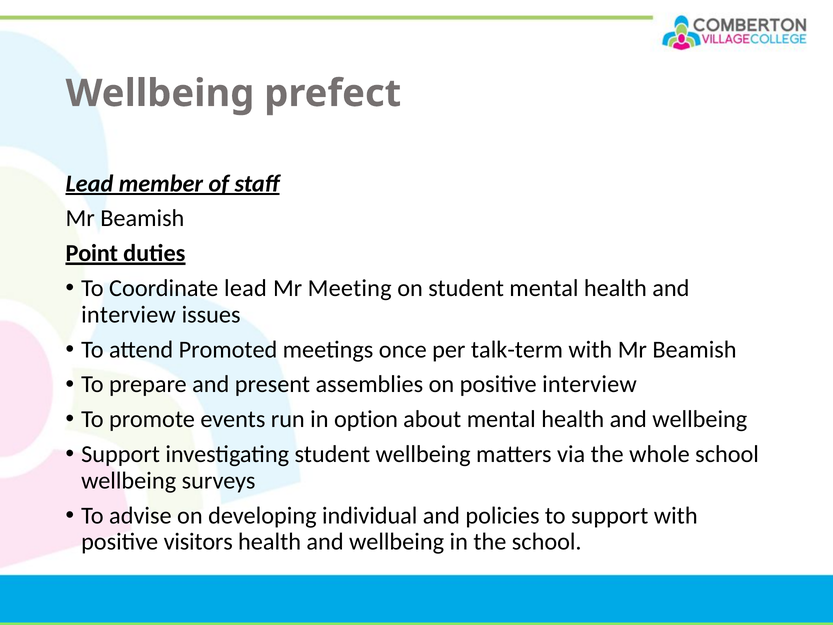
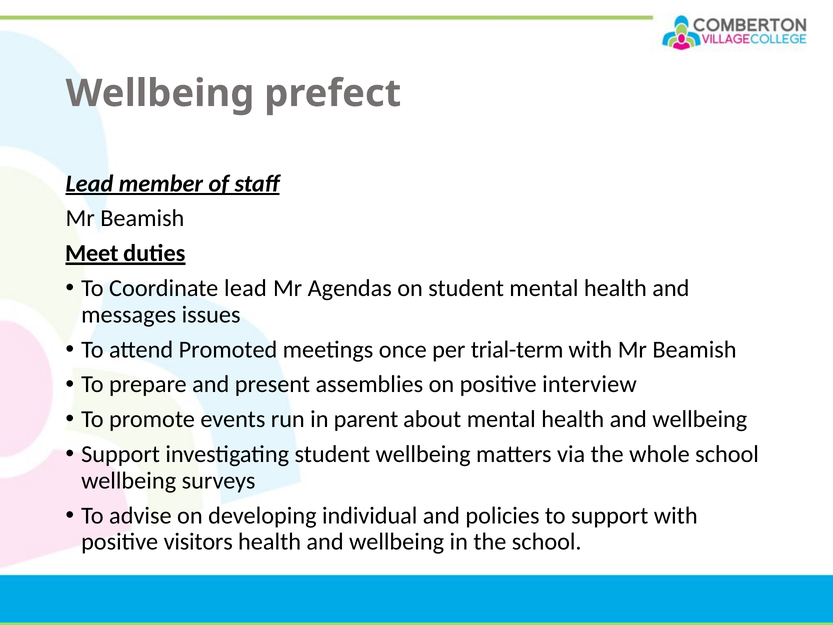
Point: Point -> Meet
Meeting: Meeting -> Agendas
interview at (129, 314): interview -> messages
talk-term: talk-term -> trial-term
option: option -> parent
